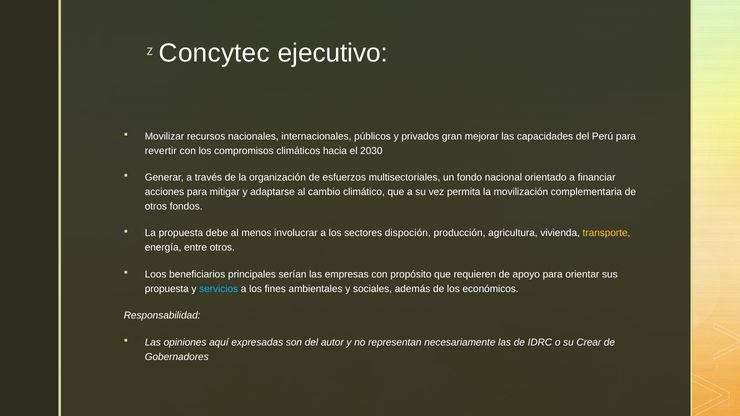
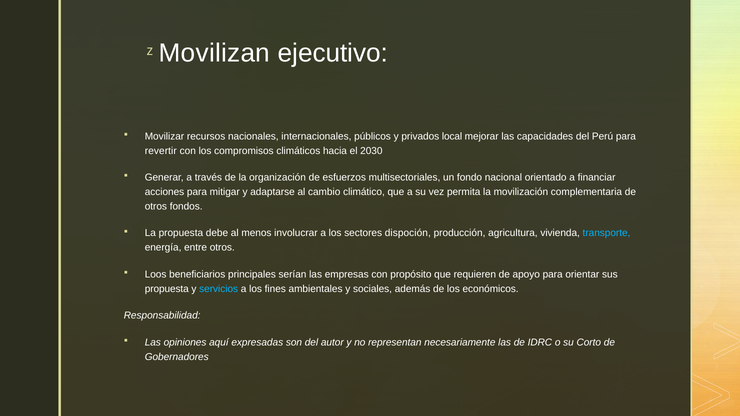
Concytec: Concytec -> Movilizan
gran: gran -> local
transporte colour: yellow -> light blue
Crear: Crear -> Corto
